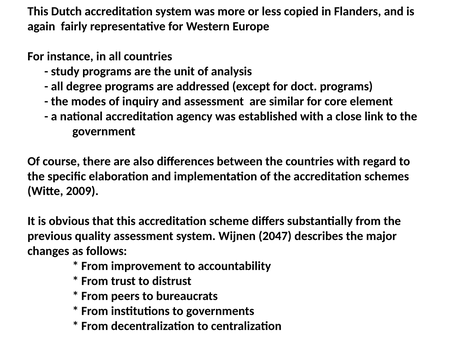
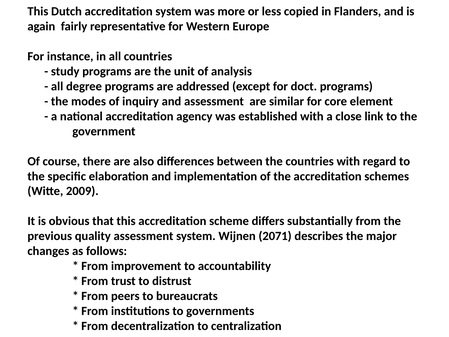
2047: 2047 -> 2071
